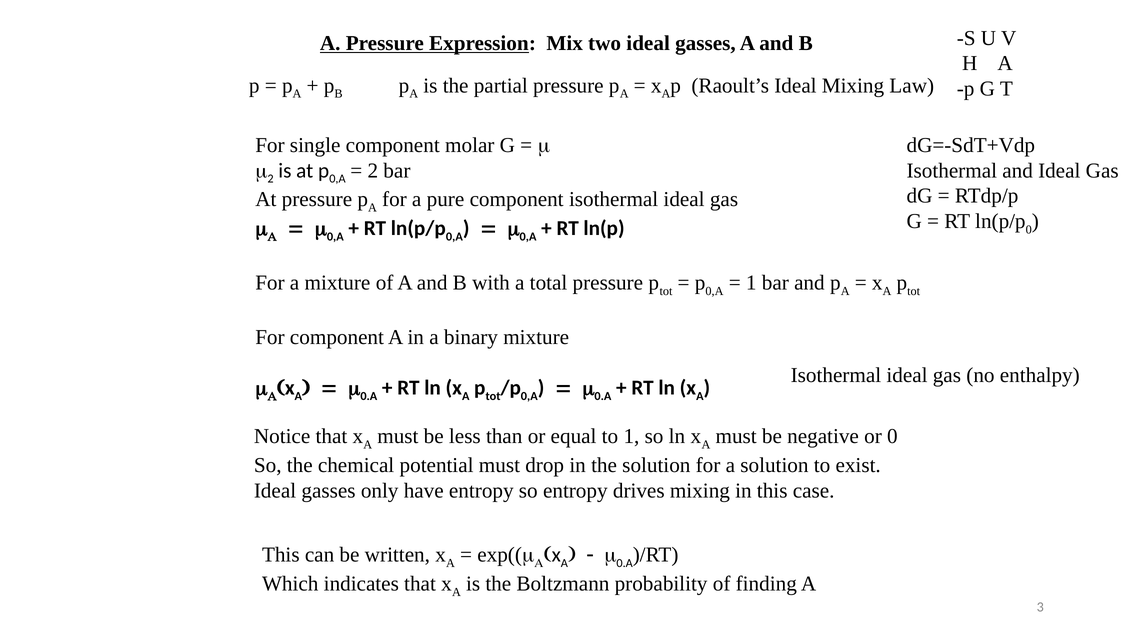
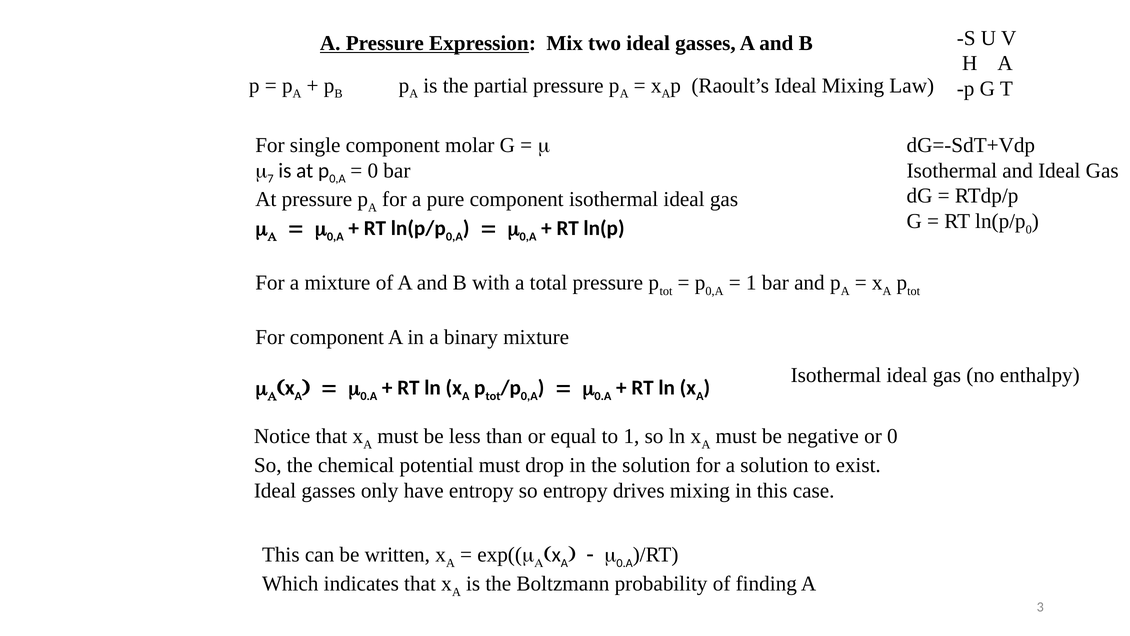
m 2: 2 -> 7
2 at (373, 170): 2 -> 0
